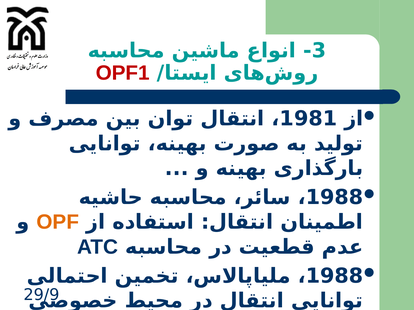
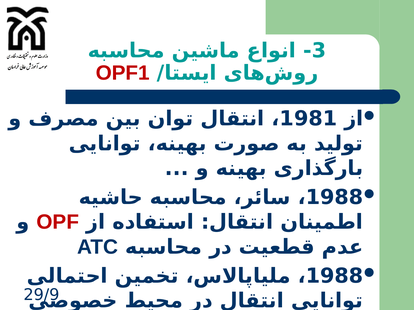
OPF at (58, 223) colour: orange -> red
